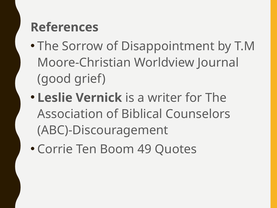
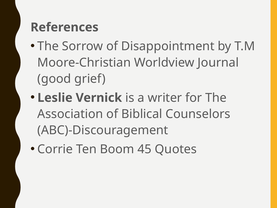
49: 49 -> 45
